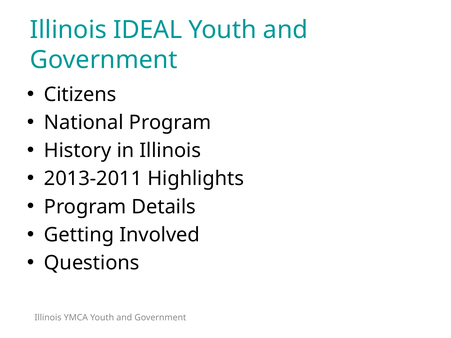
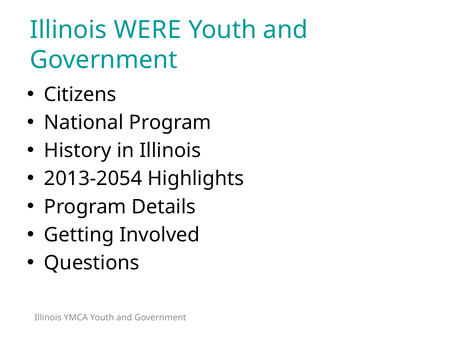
IDEAL: IDEAL -> WERE
2013-2011: 2013-2011 -> 2013-2054
